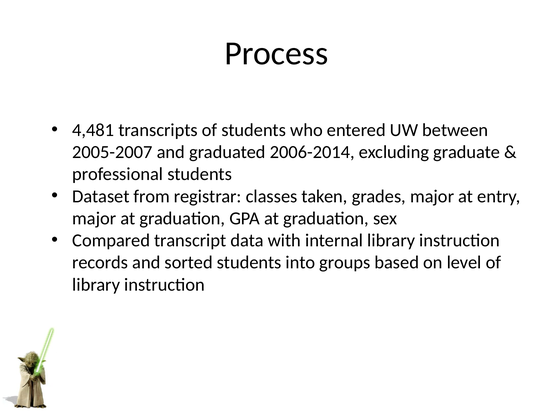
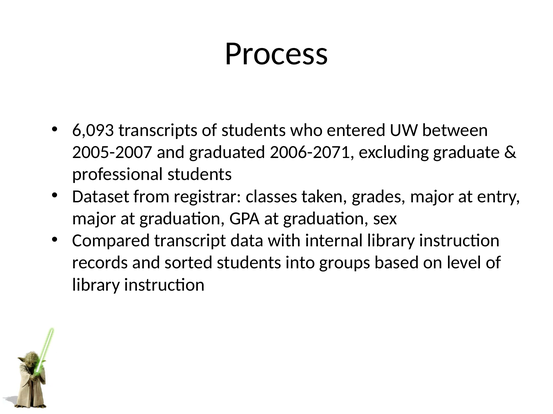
4,481: 4,481 -> 6,093
2006-2014: 2006-2014 -> 2006-2071
